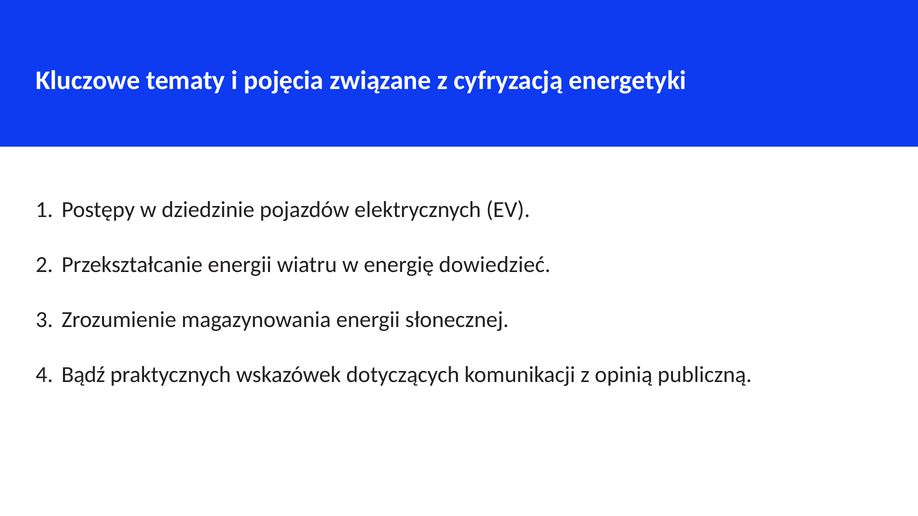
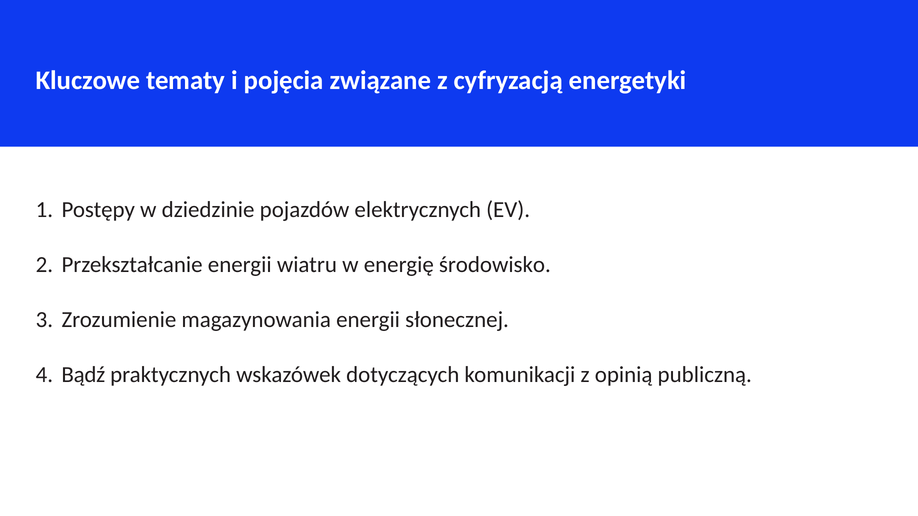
dowiedzieć: dowiedzieć -> środowisko
